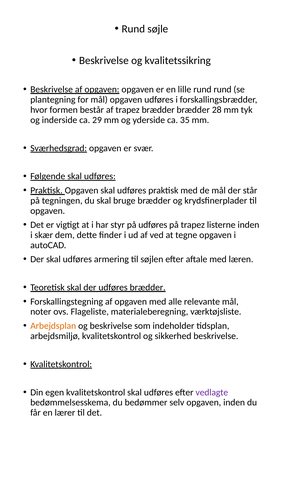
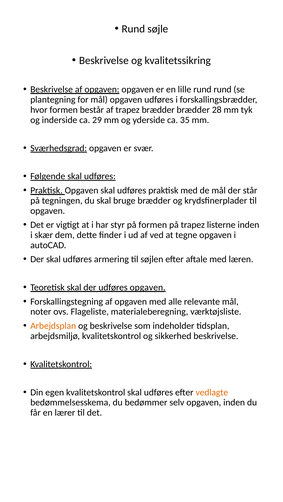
på udføres: udføres -> formen
udføres brædder: brædder -> opgaven
vedlagte colour: purple -> orange
